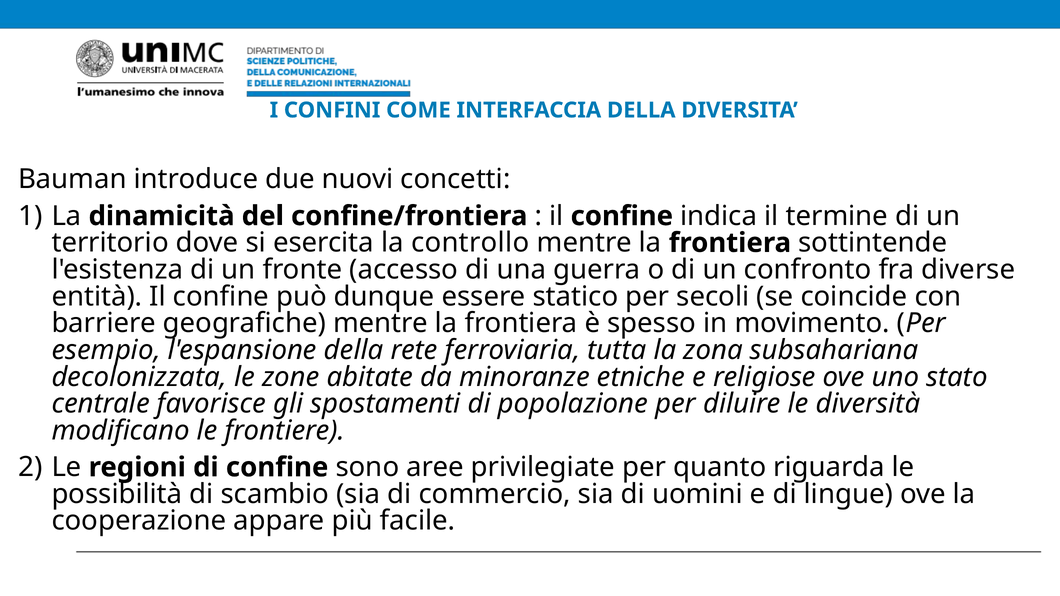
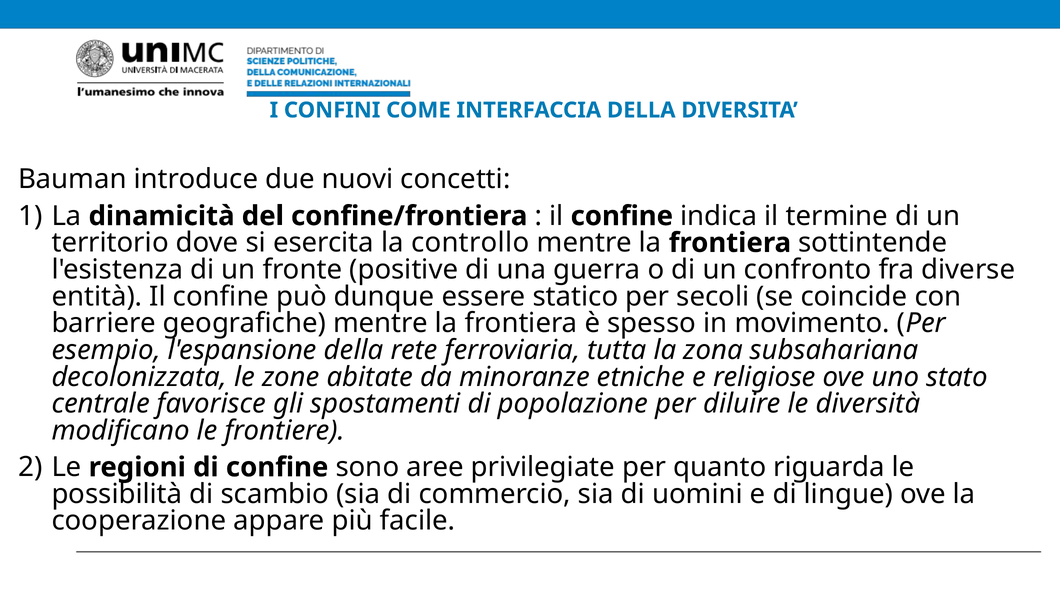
accesso: accesso -> positive
